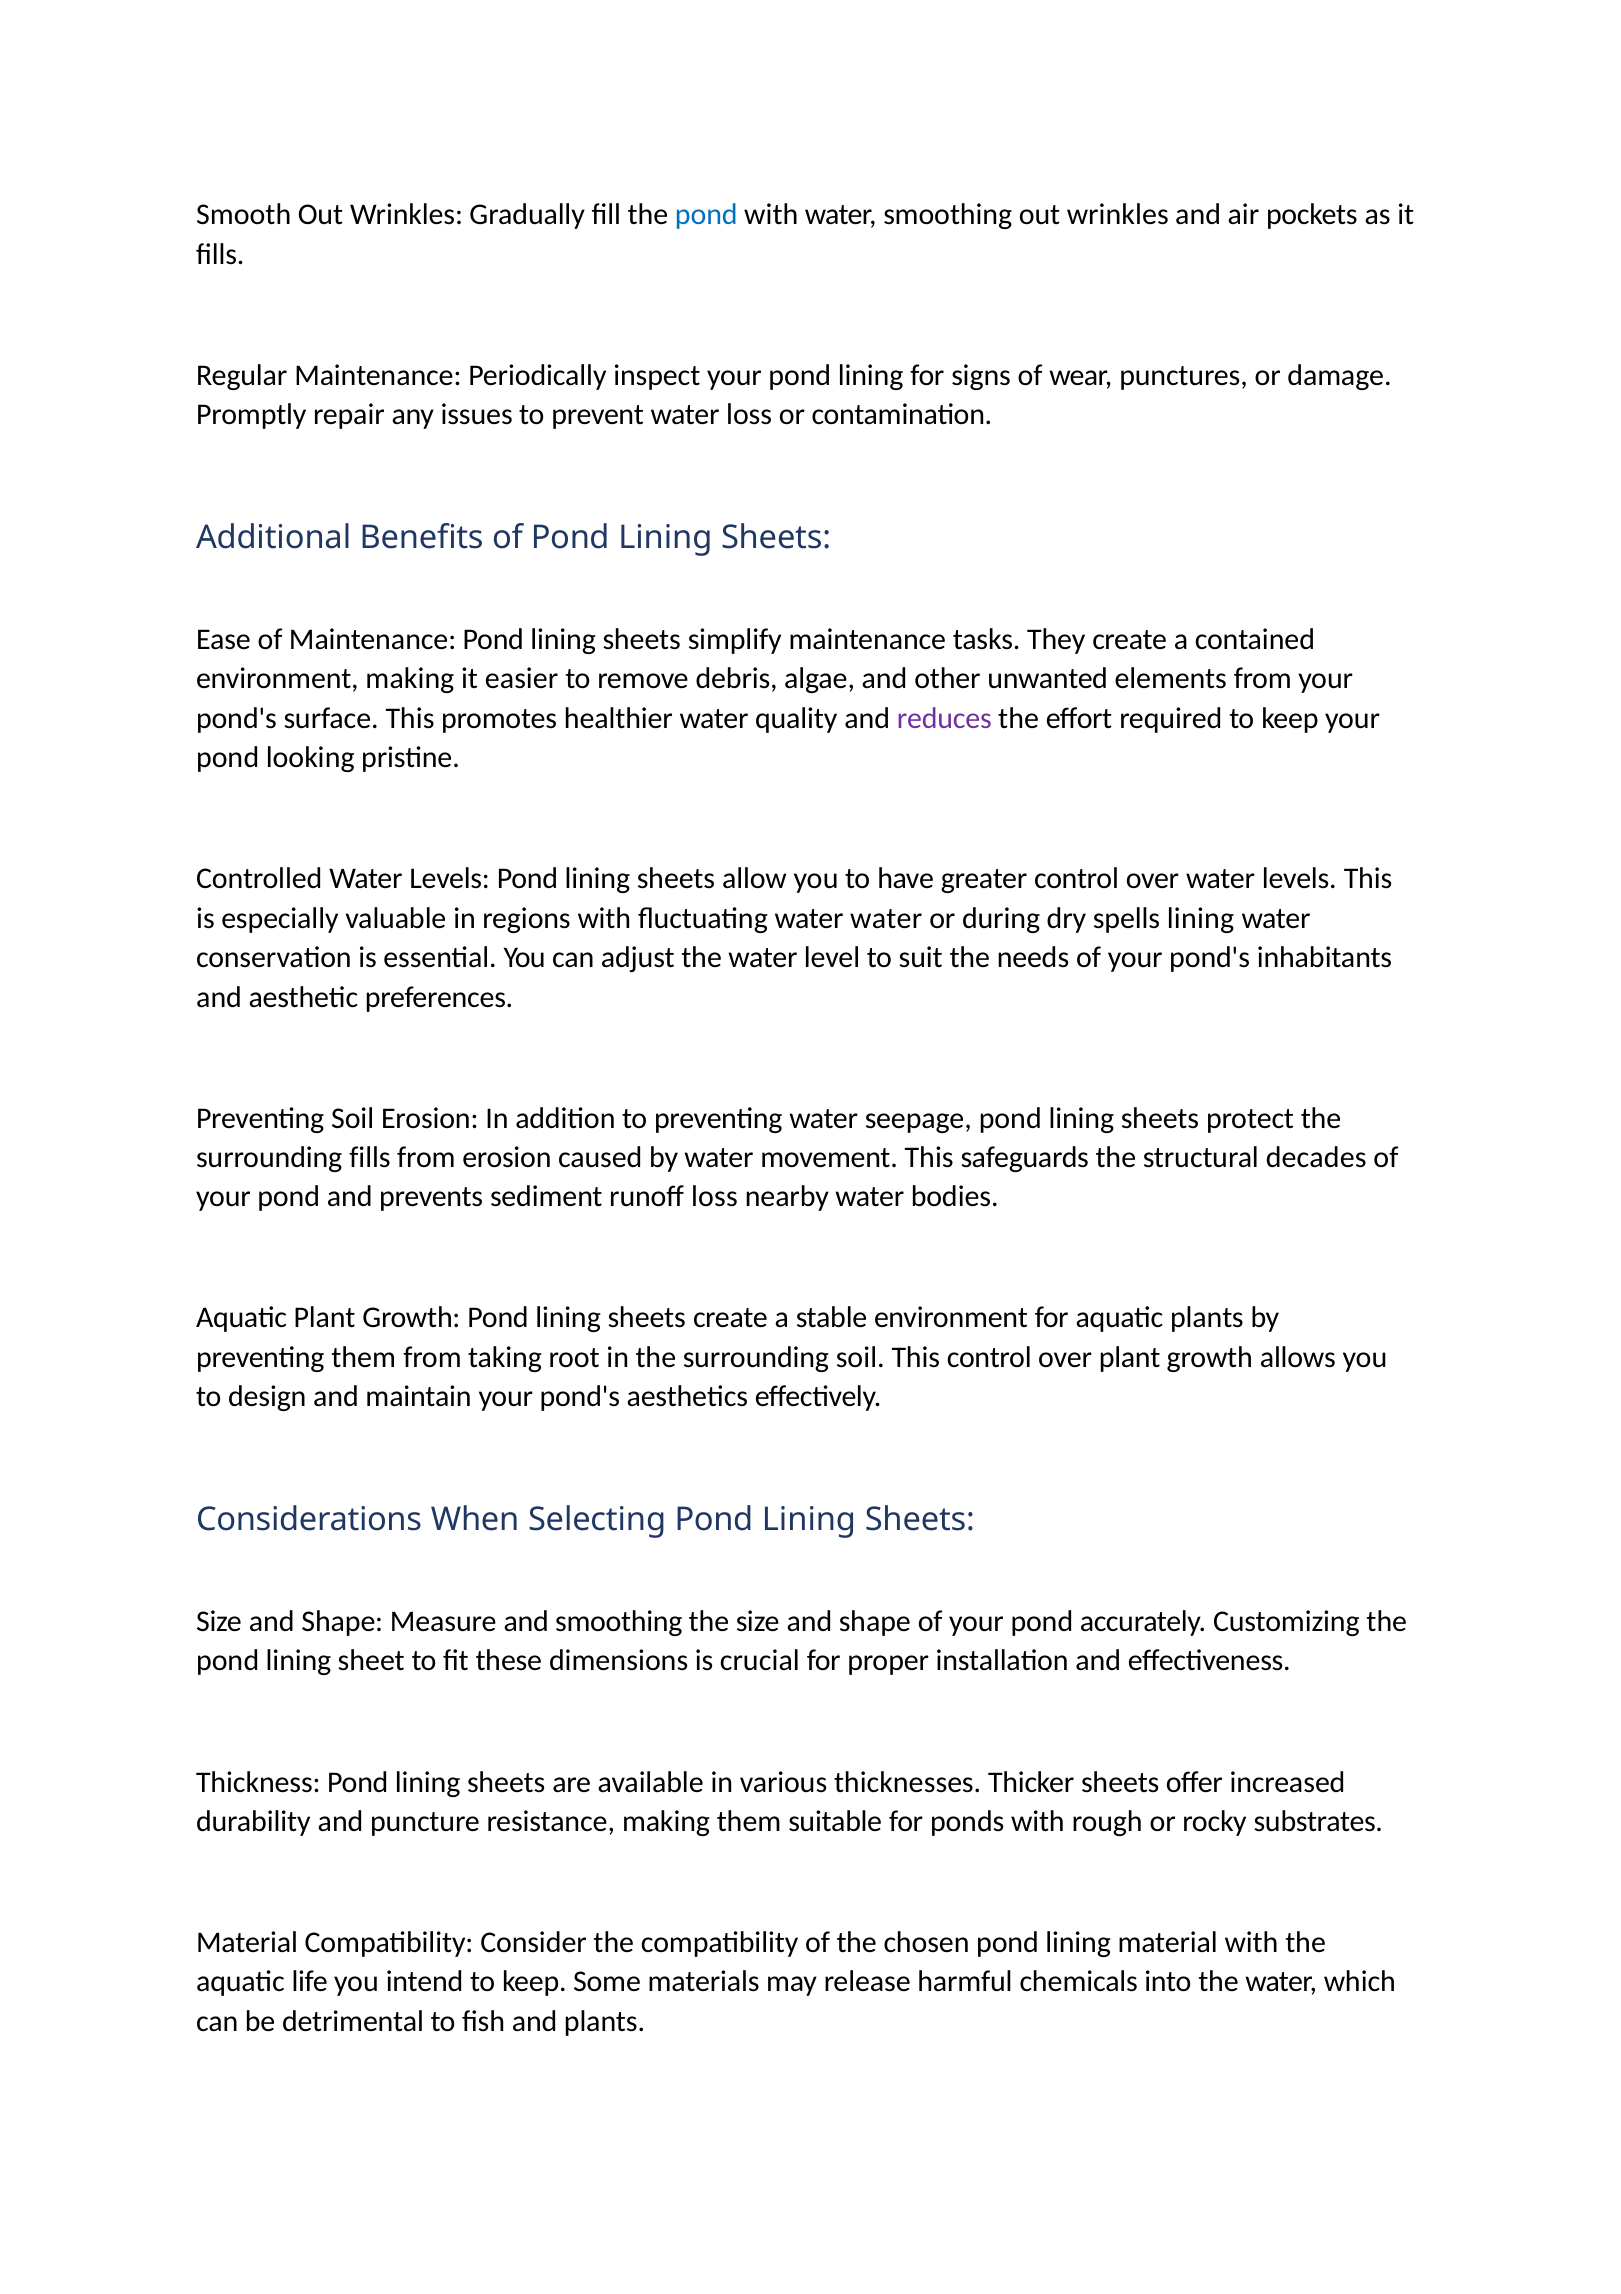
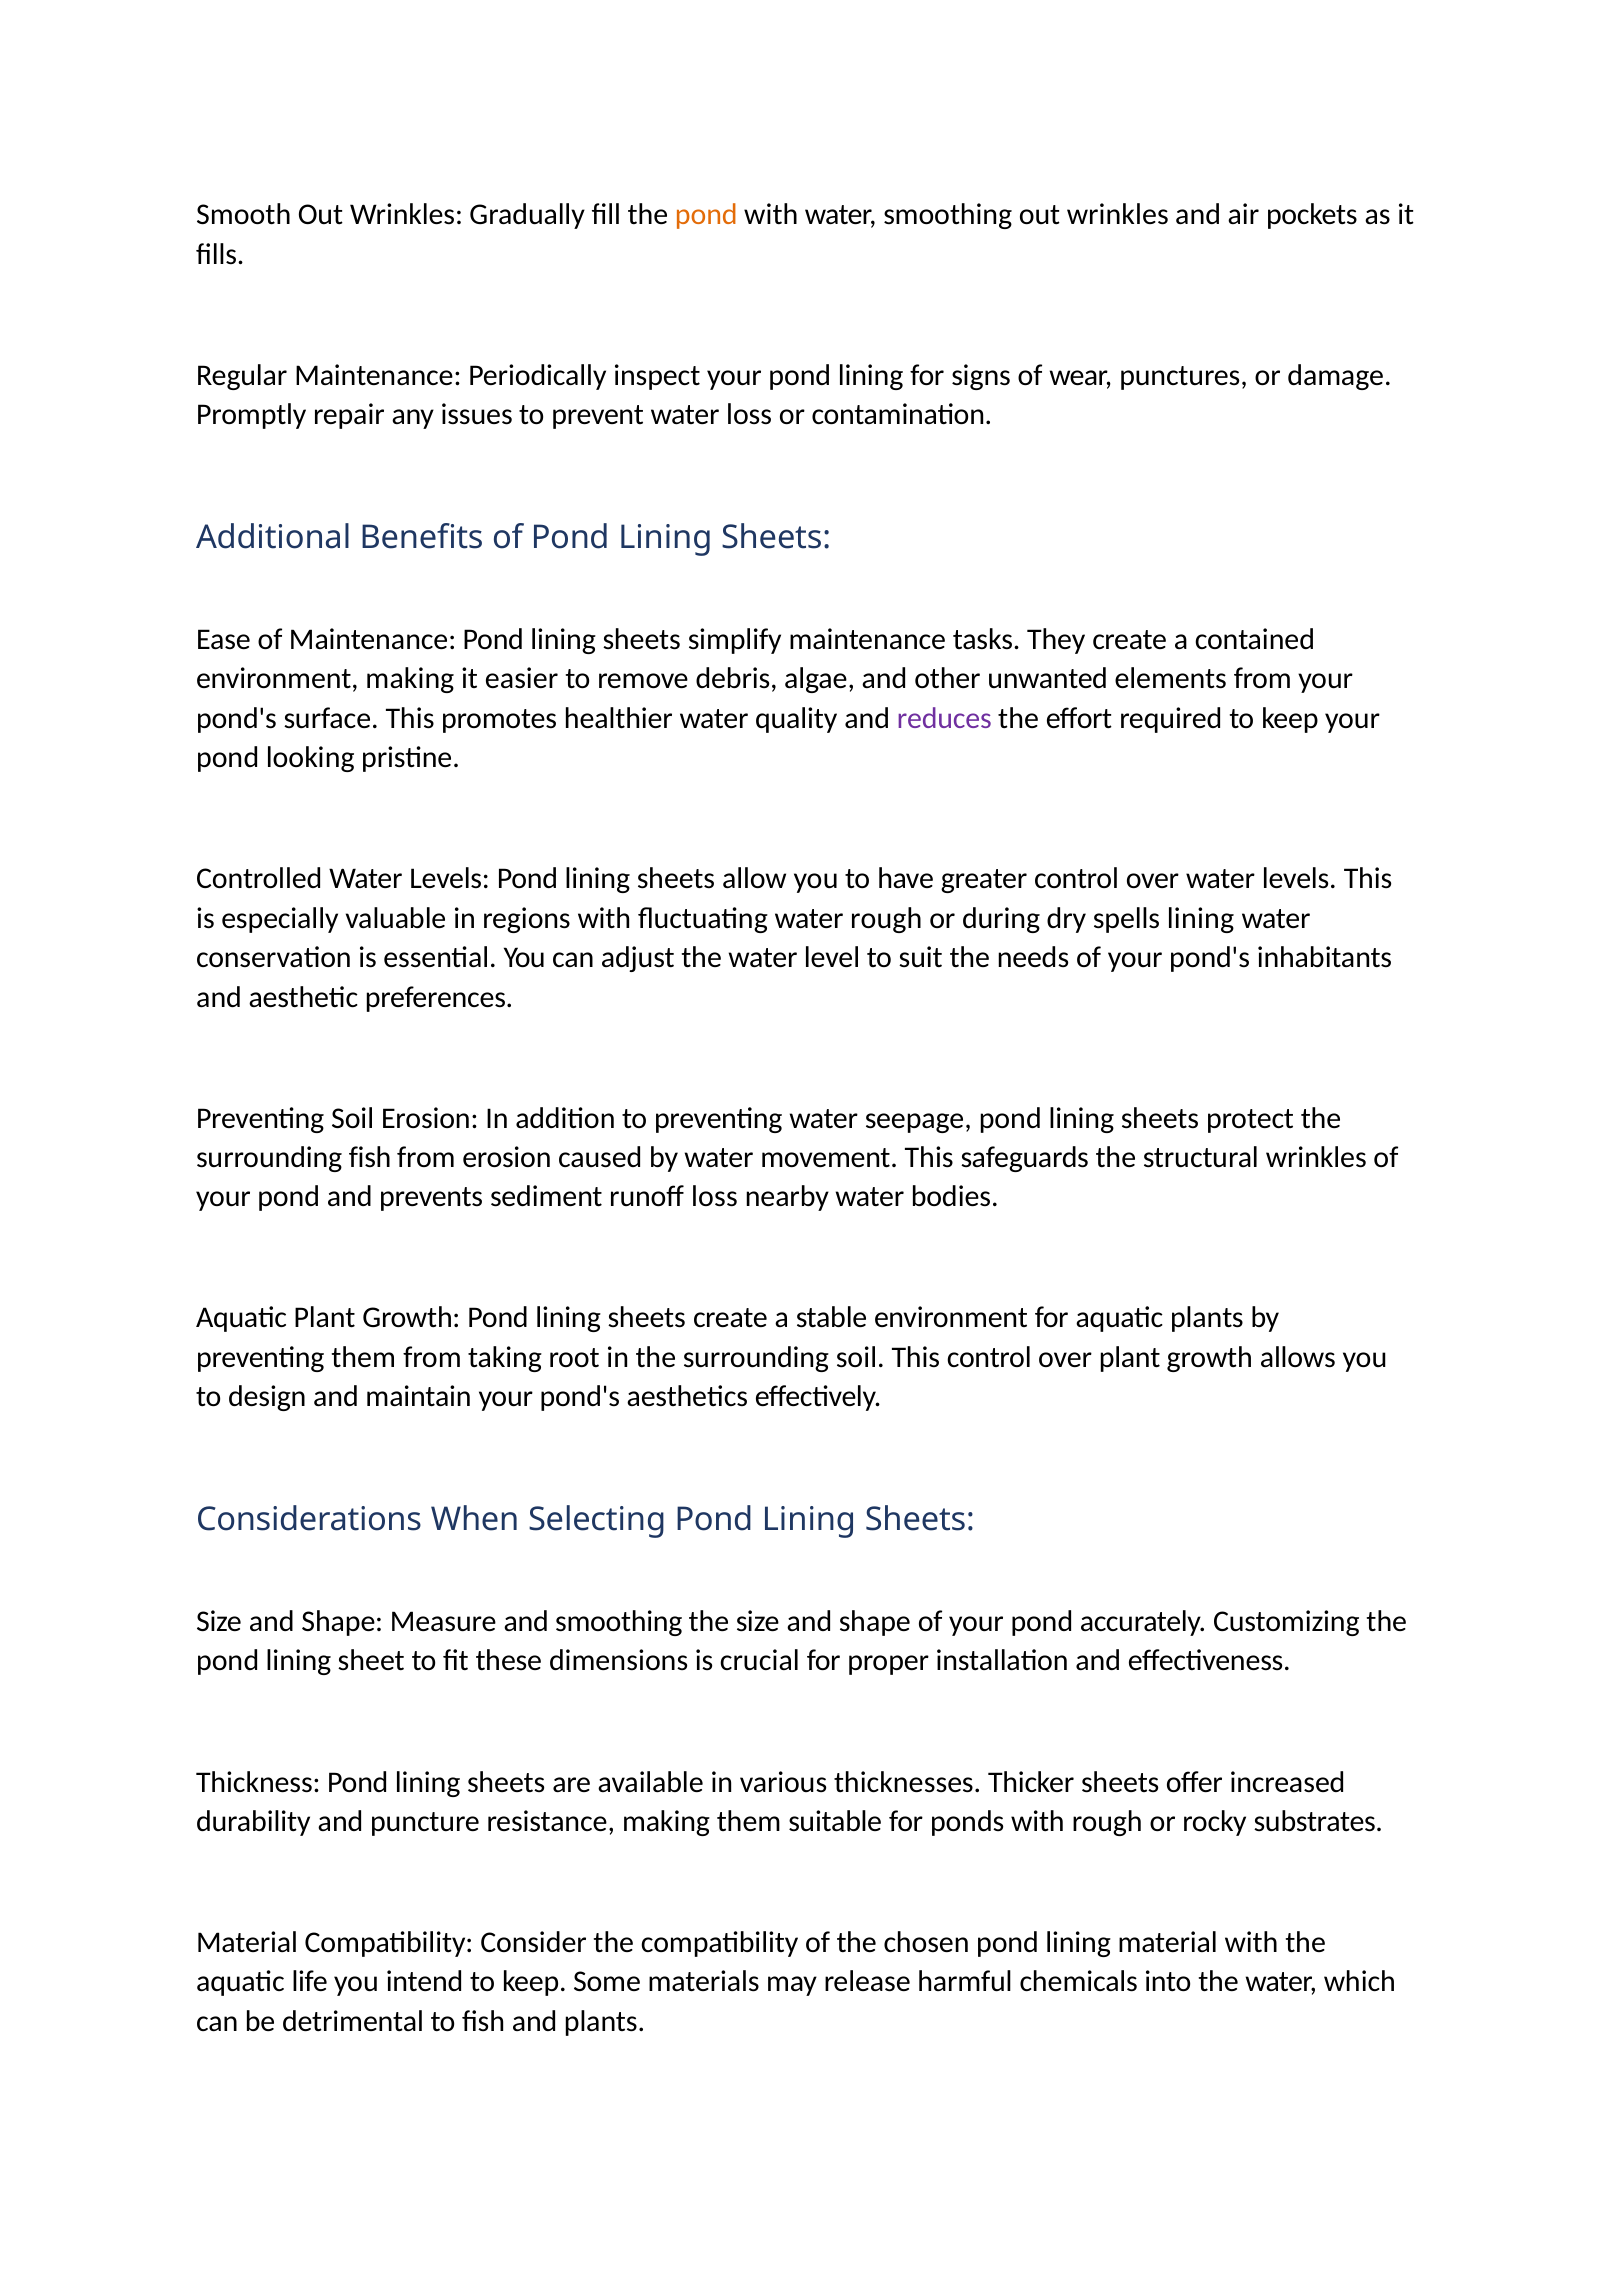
pond at (706, 215) colour: blue -> orange
water water: water -> rough
surrounding fills: fills -> fish
structural decades: decades -> wrinkles
